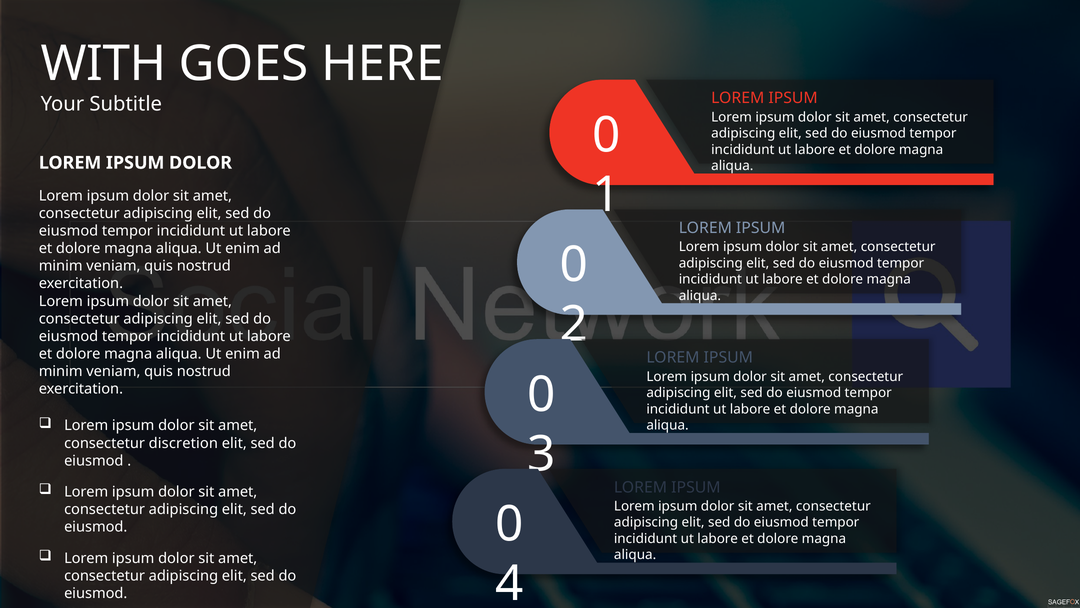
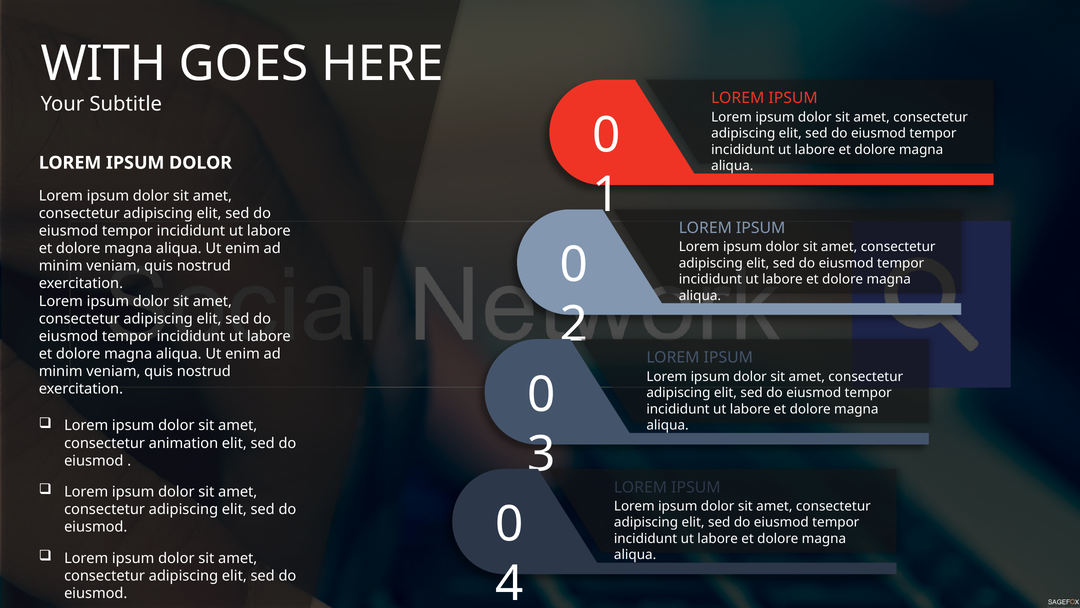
discretion: discretion -> animation
